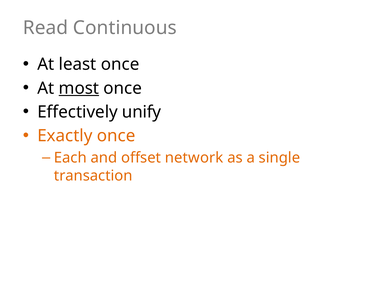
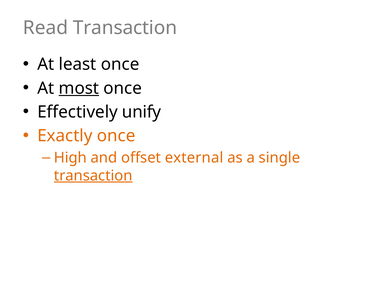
Read Continuous: Continuous -> Transaction
Each: Each -> High
network: network -> external
transaction at (93, 175) underline: none -> present
